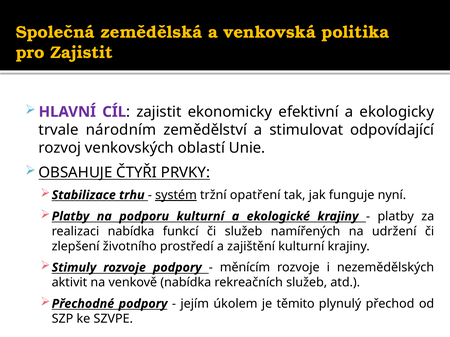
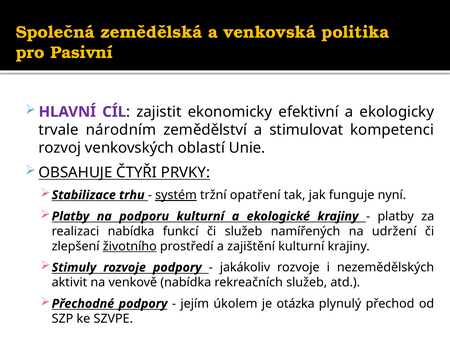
pro Zajistit: Zajistit -> Pasivní
odpovídající: odpovídající -> kompetenci
životního underline: none -> present
měnícím: měnícím -> jakákoliv
těmito: těmito -> otázka
